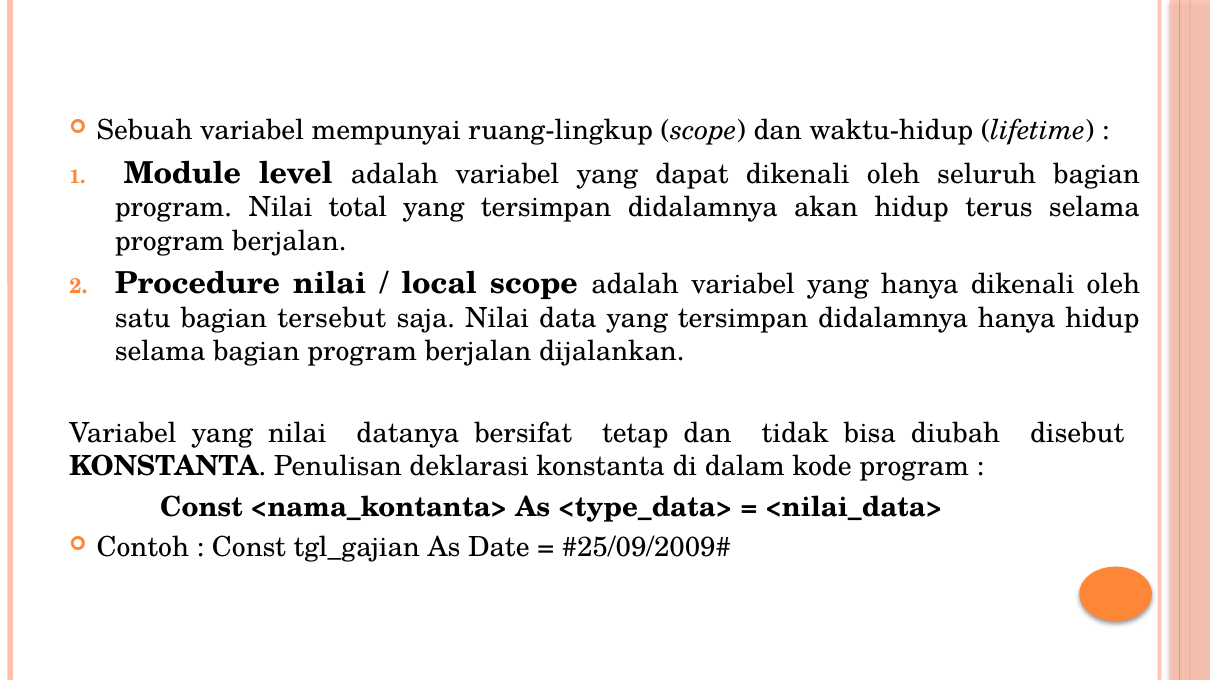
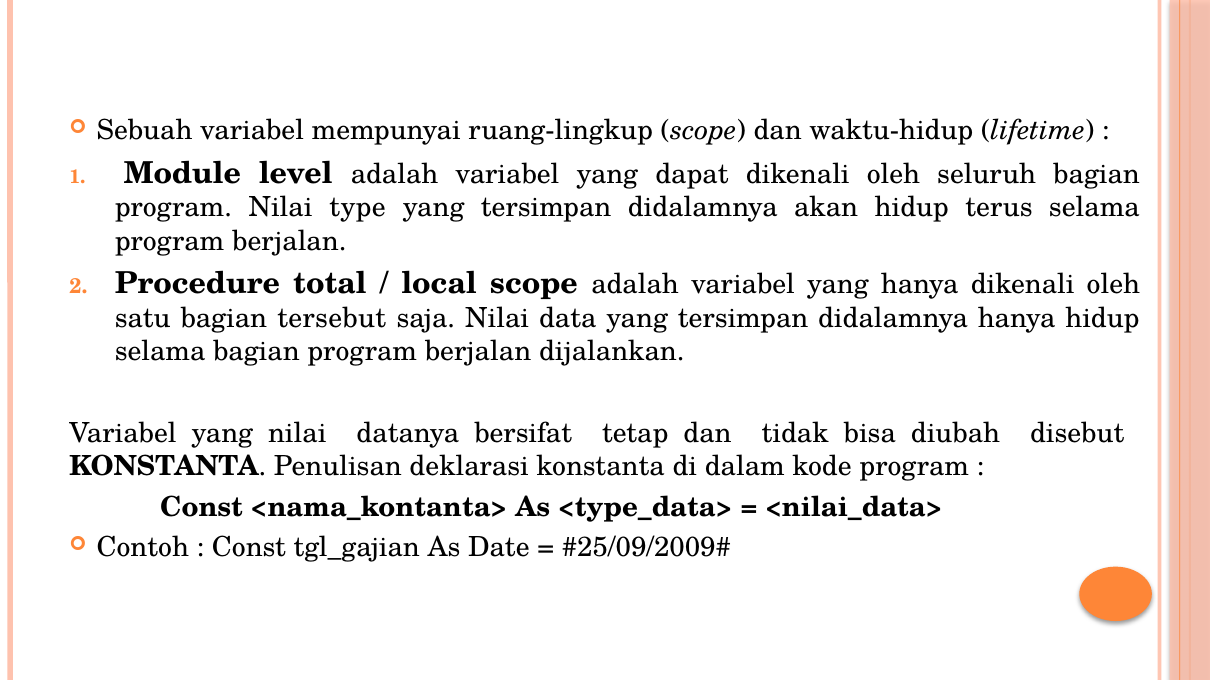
total: total -> type
Procedure nilai: nilai -> total
